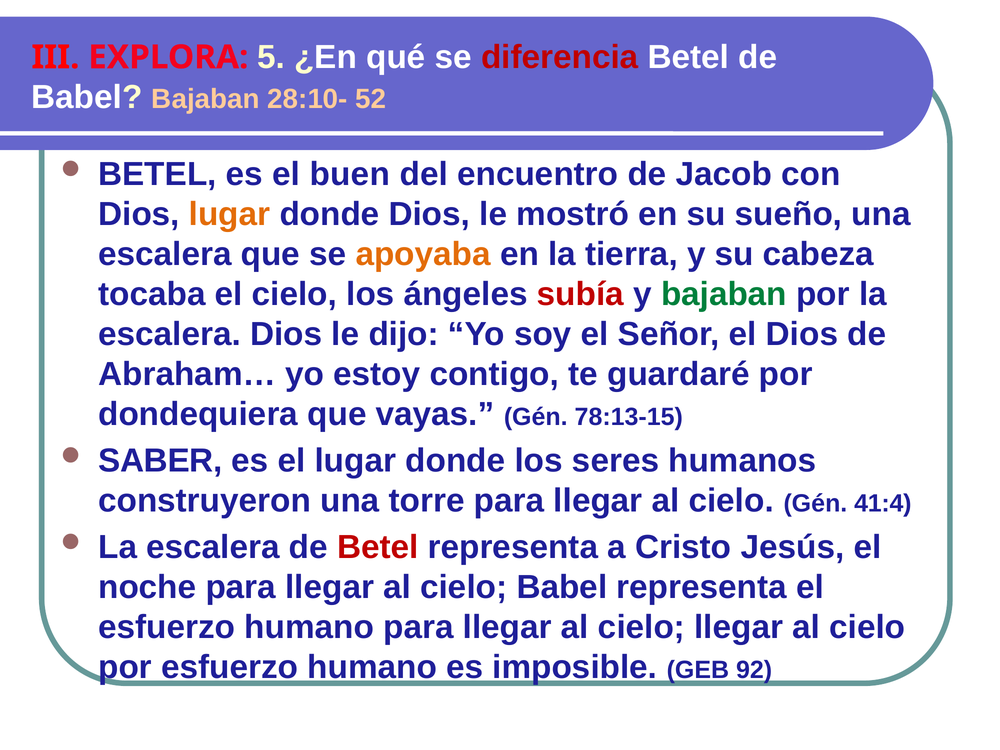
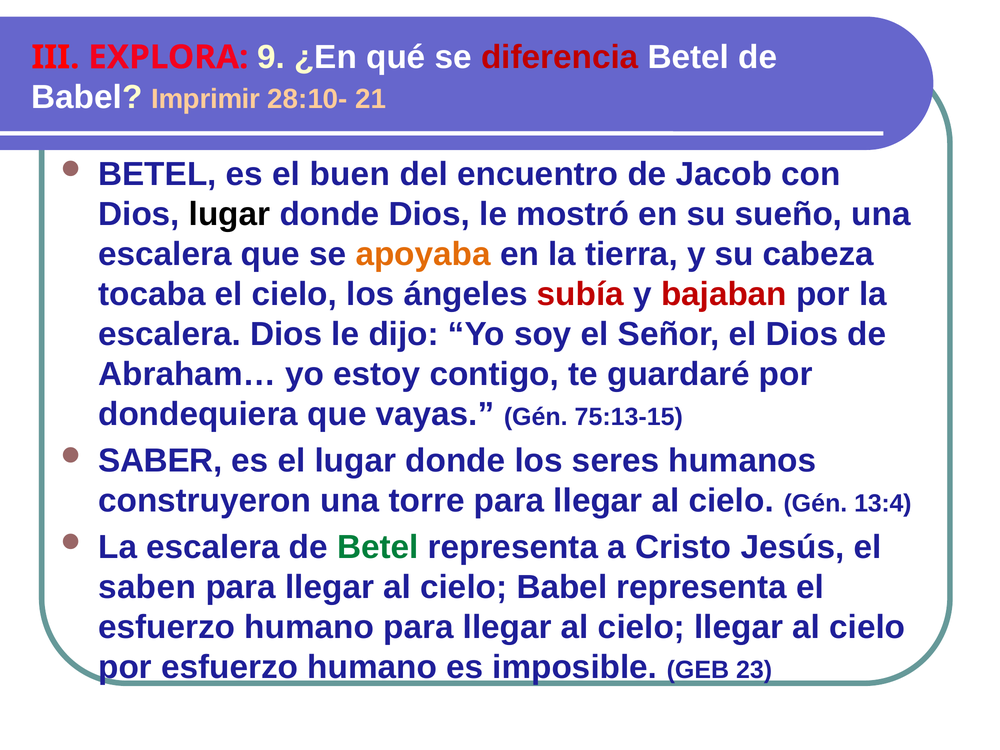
5: 5 -> 9
Babel Bajaban: Bajaban -> Imprimir
52: 52 -> 21
lugar at (230, 214) colour: orange -> black
bajaban at (724, 294) colour: green -> red
78:13-15: 78:13-15 -> 75:13-15
41:4: 41:4 -> 13:4
Betel at (378, 547) colour: red -> green
noche: noche -> saben
92: 92 -> 23
